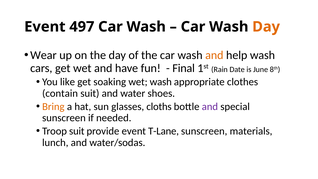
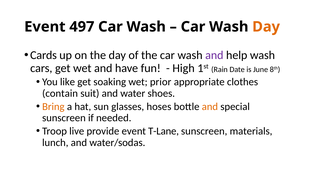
Wear: Wear -> Cards
and at (214, 55) colour: orange -> purple
Final: Final -> High
wet wash: wash -> prior
cloths: cloths -> hoses
and at (210, 106) colour: purple -> orange
Troop suit: suit -> live
